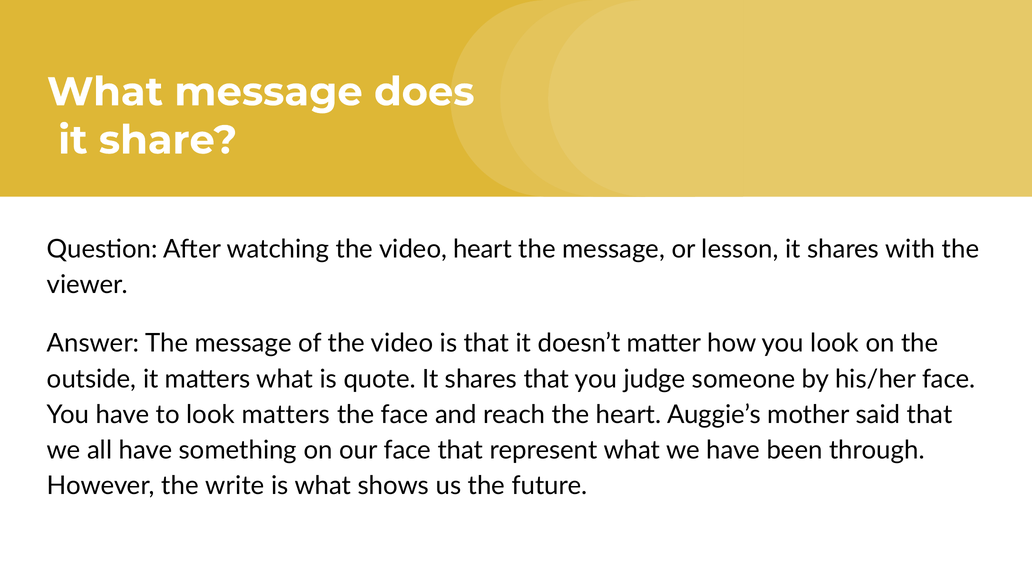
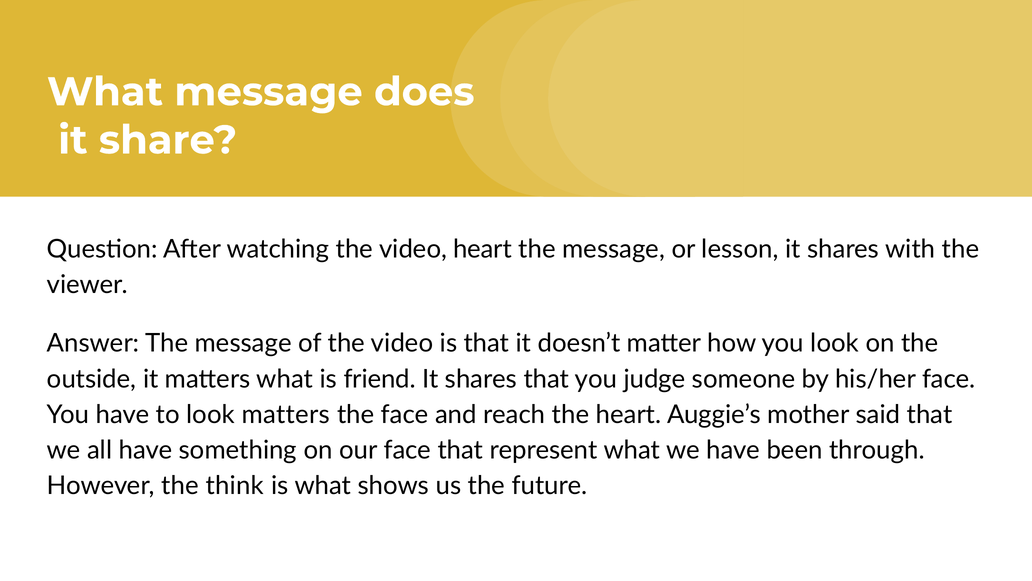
quote: quote -> friend
write: write -> think
